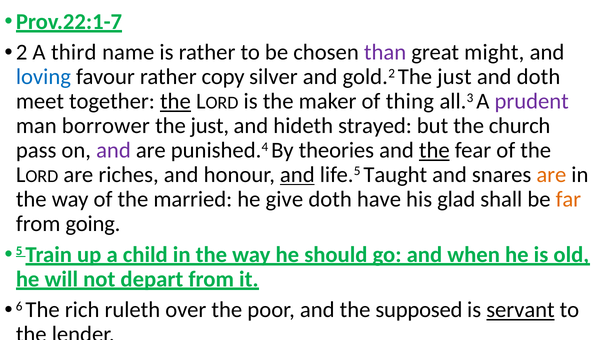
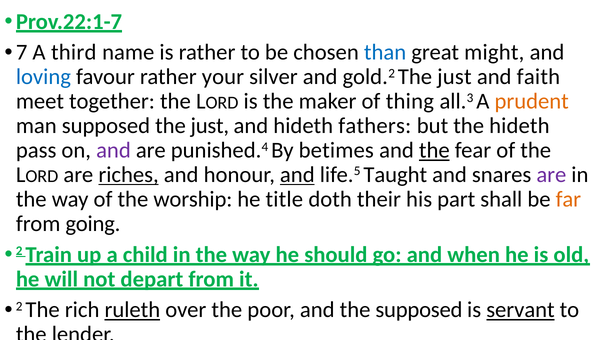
2: 2 -> 7
than colour: purple -> blue
copy: copy -> your
and doth: doth -> faith
the at (175, 101) underline: present -> none
prudent colour: purple -> orange
man borrower: borrower -> supposed
strayed: strayed -> fathers
the church: church -> hideth
theories: theories -> betimes
riches underline: none -> present
are at (551, 175) colour: orange -> purple
married: married -> worship
give: give -> title
have: have -> their
glad: glad -> part
5 at (19, 251): 5 -> 2
6 at (19, 306): 6 -> 2
ruleth underline: none -> present
